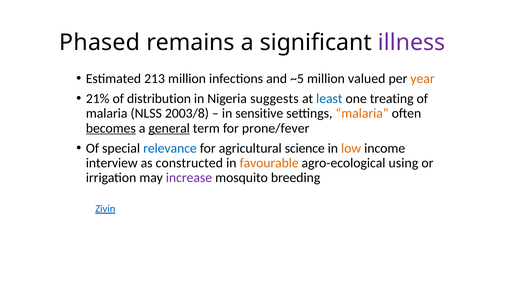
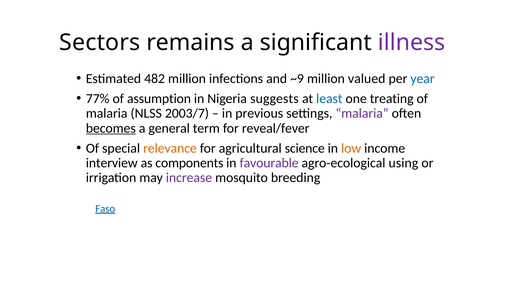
Phased: Phased -> Sectors
213: 213 -> 482
~5: ~5 -> ~9
year colour: orange -> blue
21%: 21% -> 77%
distribution: distribution -> assumption
2003/8: 2003/8 -> 2003/7
sensitive: sensitive -> previous
malaria at (362, 113) colour: orange -> purple
general underline: present -> none
prone/fever: prone/fever -> reveal/fever
relevance colour: blue -> orange
constructed: constructed -> components
favourable colour: orange -> purple
Zivin: Zivin -> Faso
